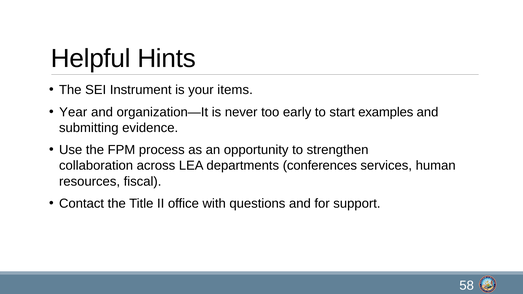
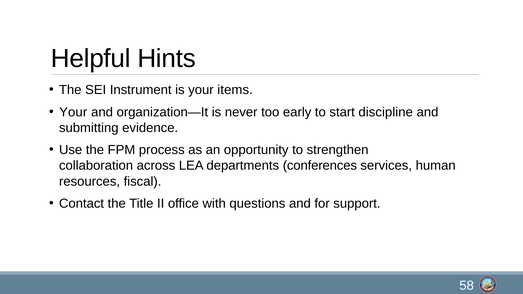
Year at (73, 112): Year -> Your
examples: examples -> discipline
